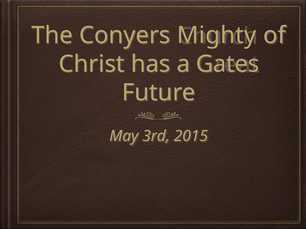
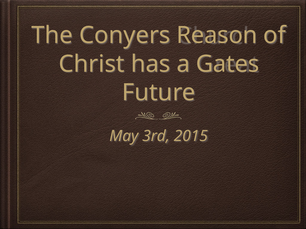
Mighty: Mighty -> Reason
